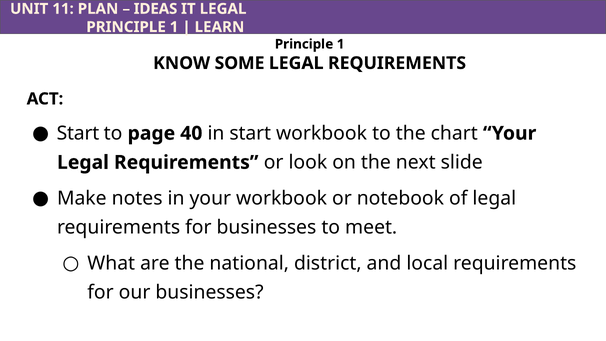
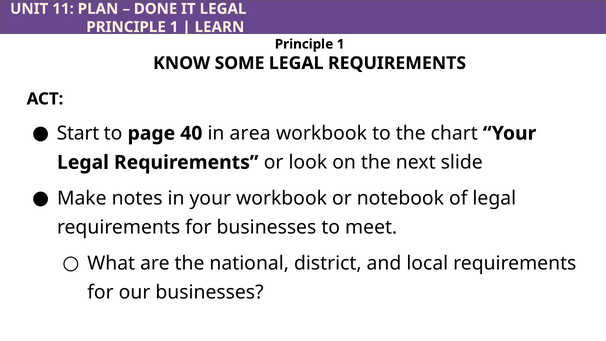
IDEAS: IDEAS -> DONE
in start: start -> area
